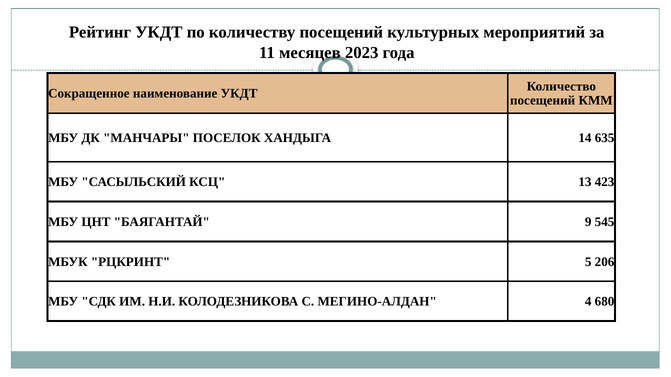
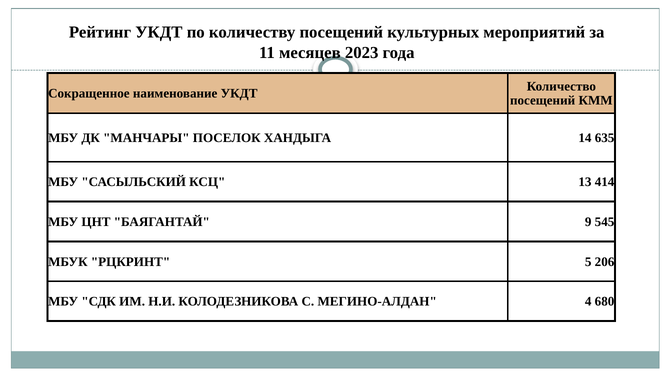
423: 423 -> 414
